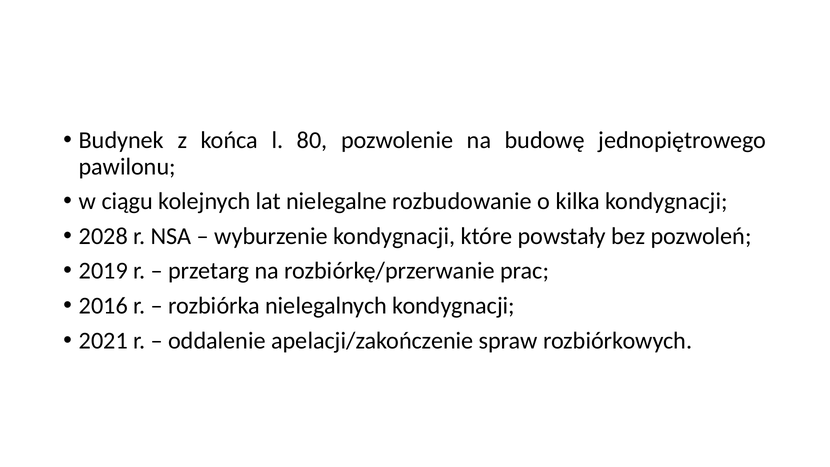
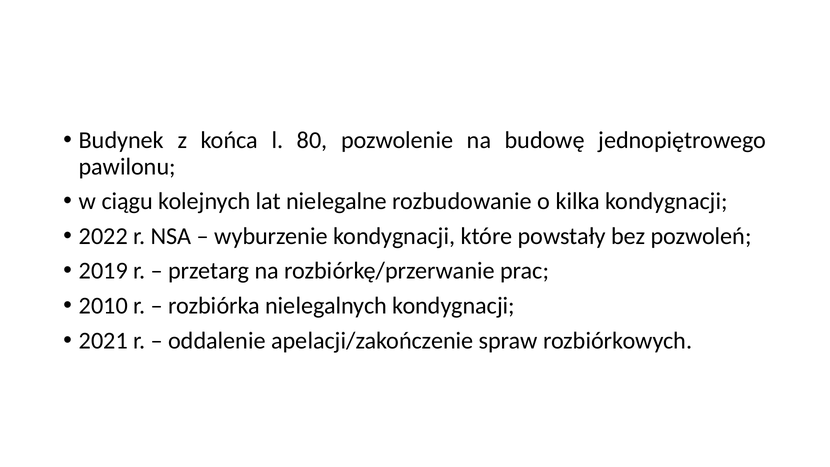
2028: 2028 -> 2022
2016: 2016 -> 2010
